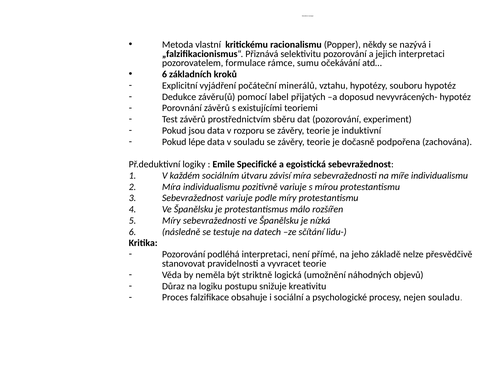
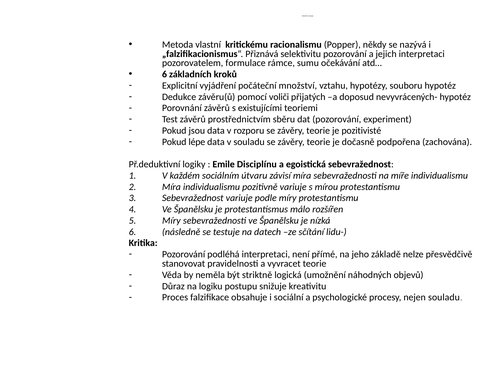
minerálů: minerálů -> množství
label: label -> voliči
induktivní: induktivní -> pozitivisté
Specifické: Specifické -> Disciplínu
